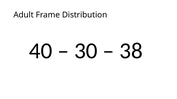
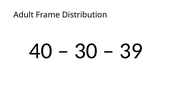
38: 38 -> 39
